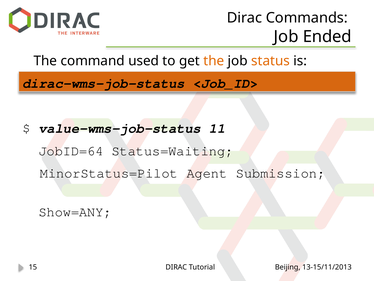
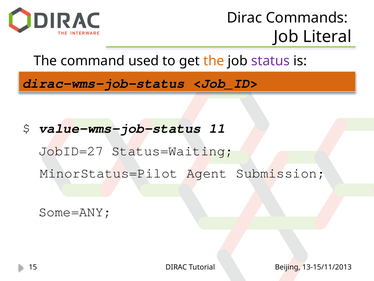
Ended: Ended -> Literal
status colour: orange -> purple
JobID=64: JobID=64 -> JobID=27
Show=ANY: Show=ANY -> Some=ANY
